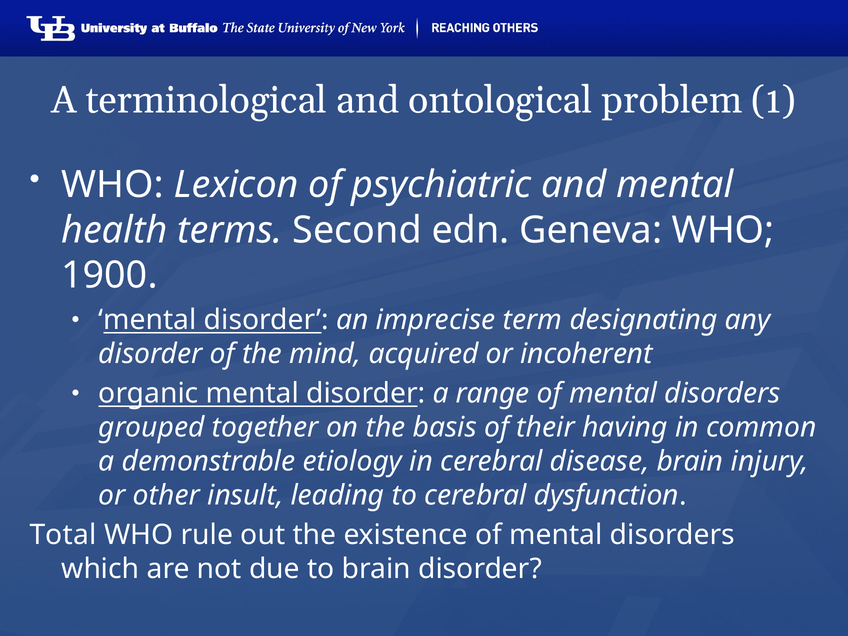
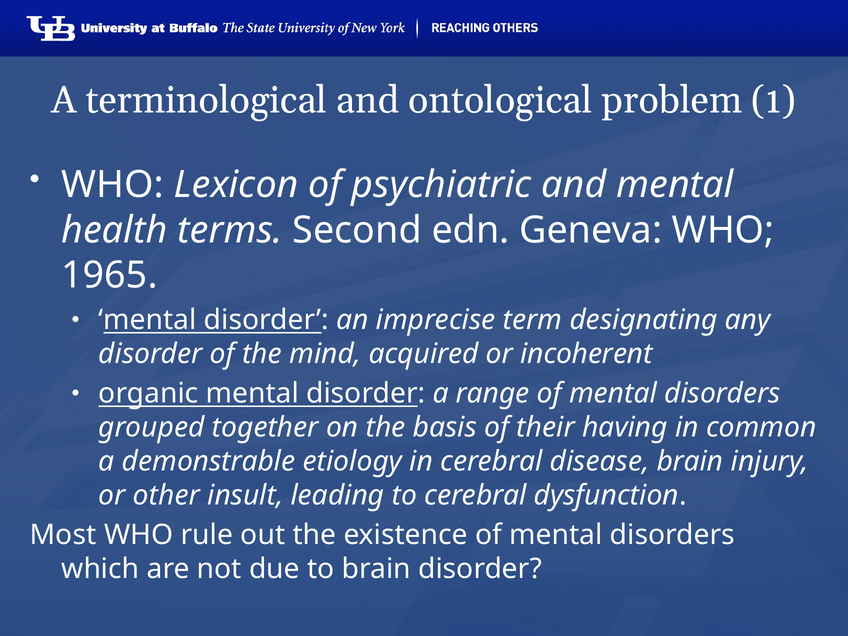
1900: 1900 -> 1965
Total: Total -> Most
